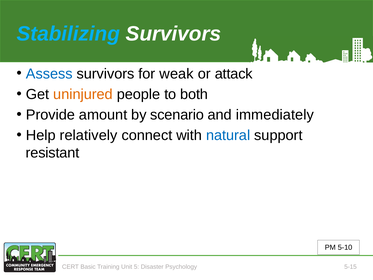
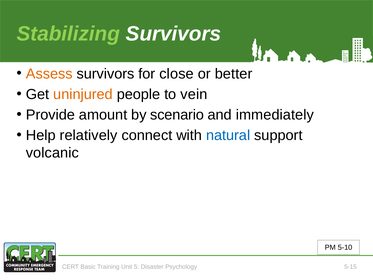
Stabilizing colour: light blue -> light green
Assess colour: blue -> orange
weak: weak -> close
attack: attack -> better
both: both -> vein
resistant: resistant -> volcanic
